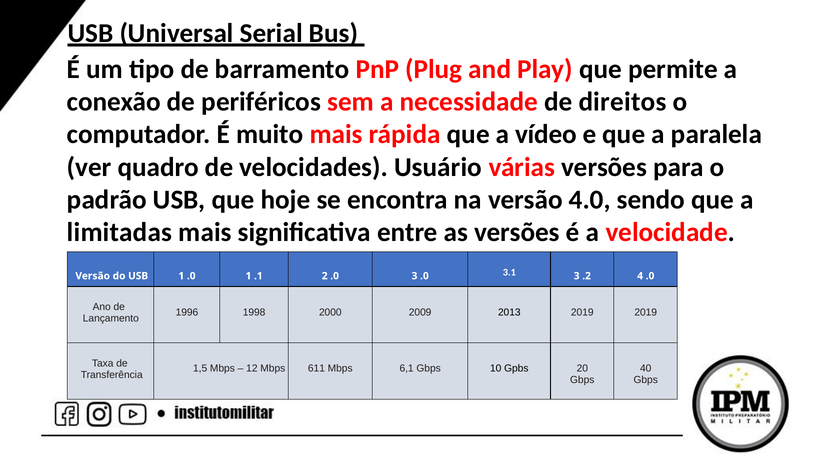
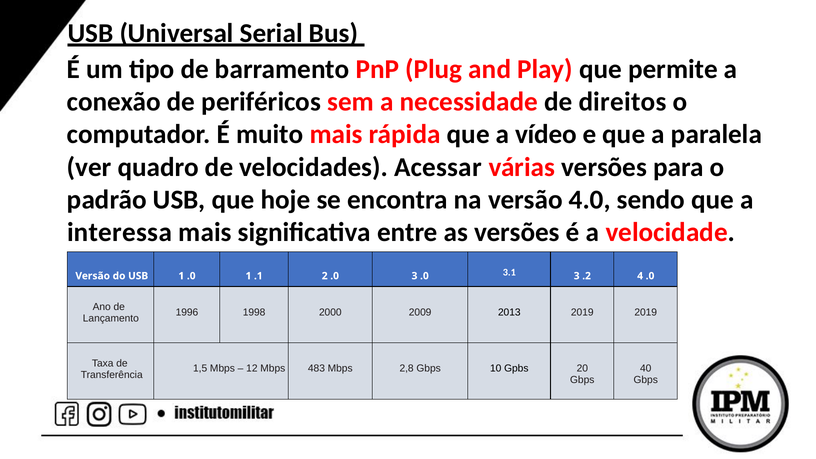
Usuário: Usuário -> Acessar
limitadas: limitadas -> interessa
611: 611 -> 483
6,1: 6,1 -> 2,8
